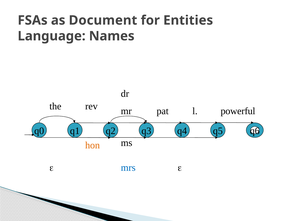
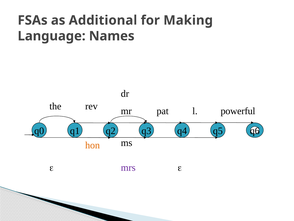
Document: Document -> Additional
Entities: Entities -> Making
mrs colour: blue -> purple
